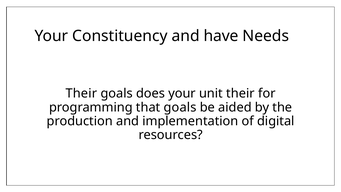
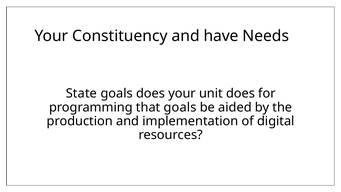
Their at (81, 93): Their -> State
unit their: their -> does
